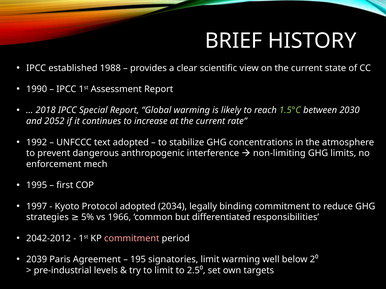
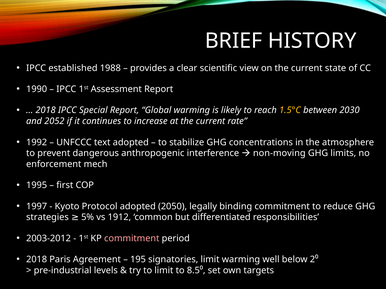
1.5°C colour: light green -> yellow
non-limiting: non-limiting -> non-moving
2034: 2034 -> 2050
1966: 1966 -> 1912
2042-2012: 2042-2012 -> 2003-2012
2039 at (37, 260): 2039 -> 2018
2.5⁰: 2.5⁰ -> 8.5⁰
